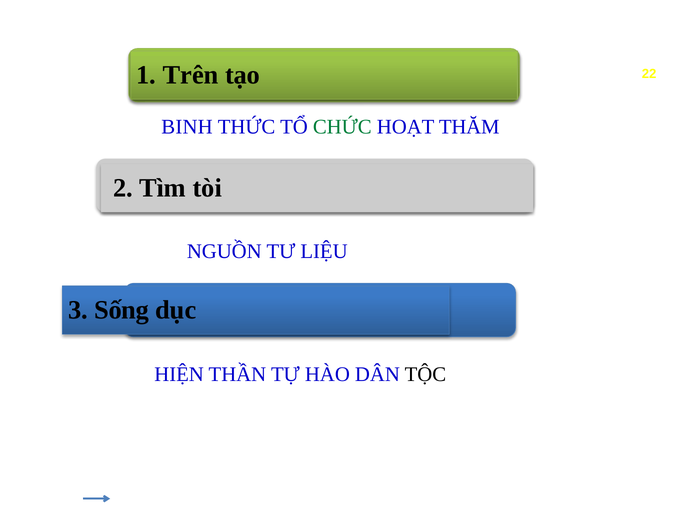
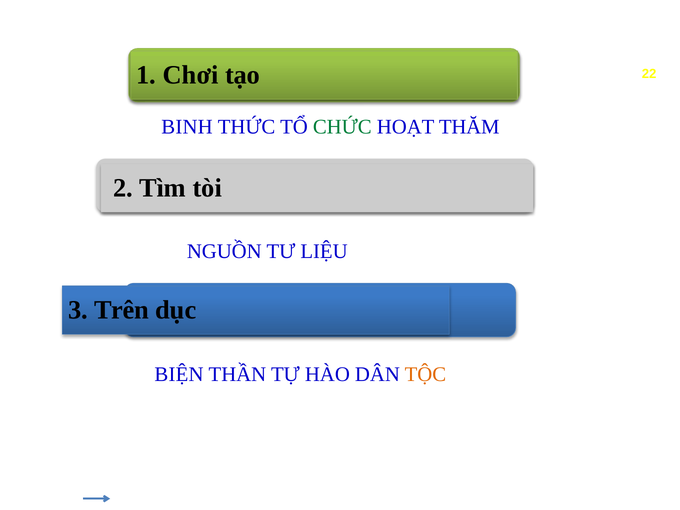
Trên: Trên -> Chơi
Sống: Sống -> Trên
HIỆN: HIỆN -> BIỆN
TỘC colour: black -> orange
